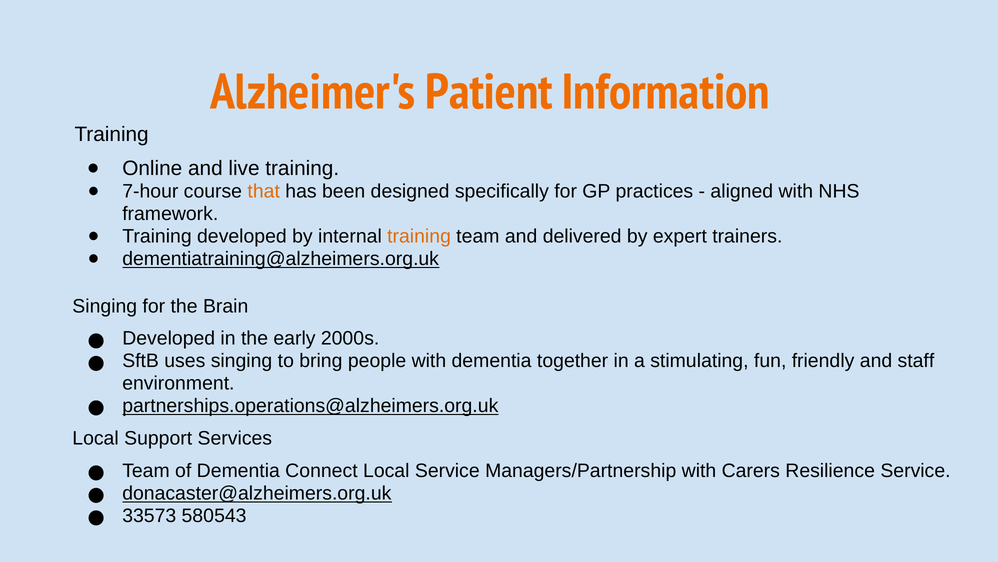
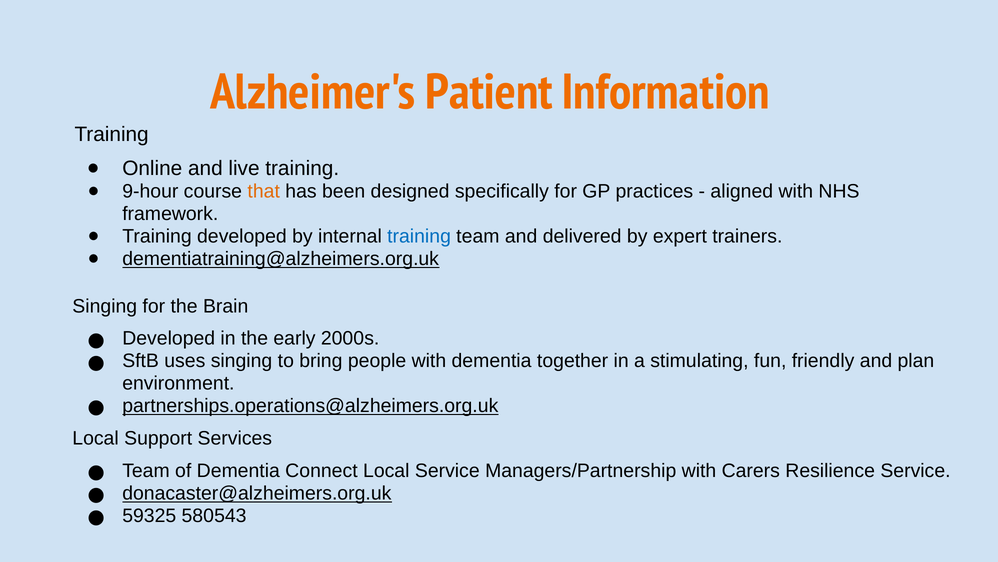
7-hour: 7-hour -> 9-hour
training at (419, 236) colour: orange -> blue
staff: staff -> plan
33573: 33573 -> 59325
